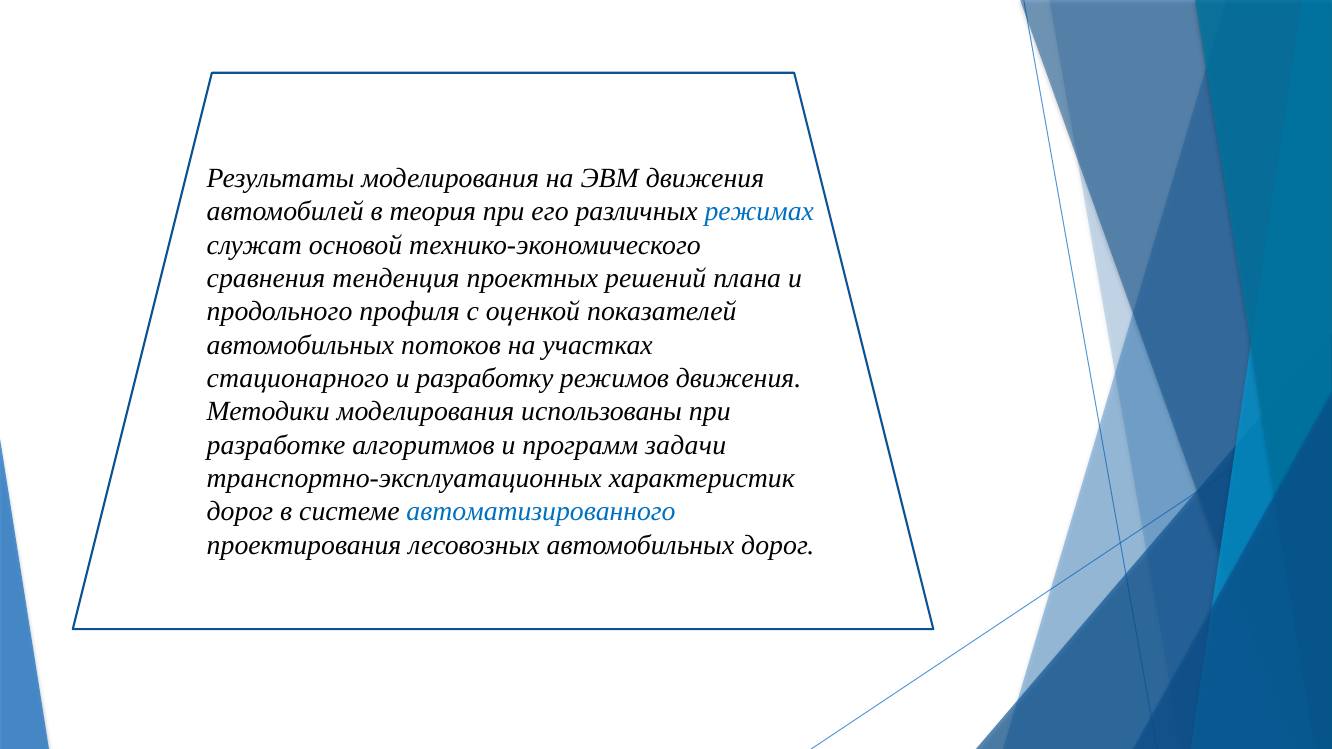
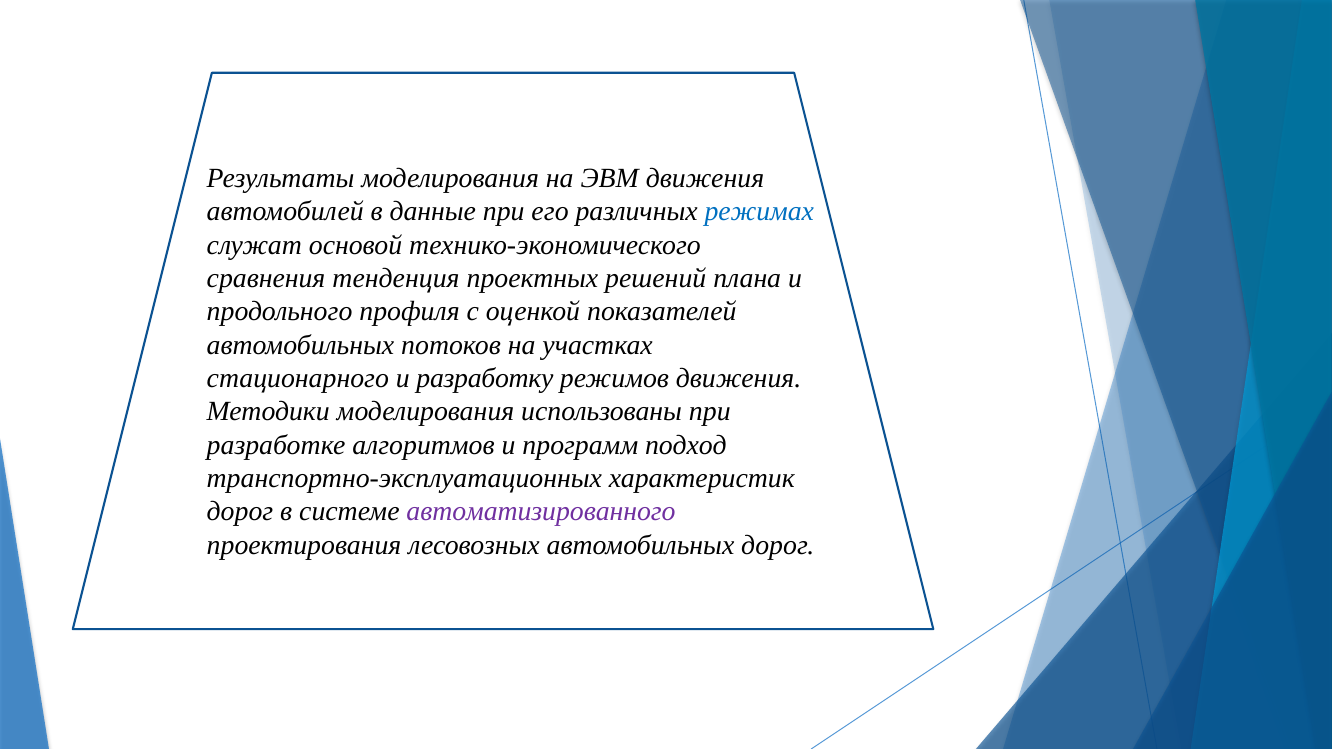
теория: теория -> данные
задачи: задачи -> подход
автоматизированного colour: blue -> purple
